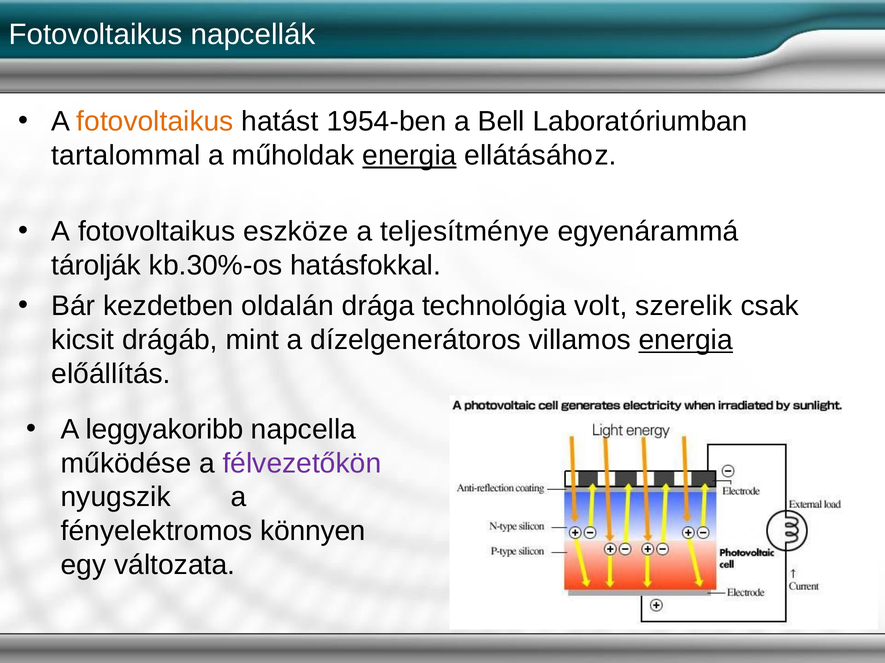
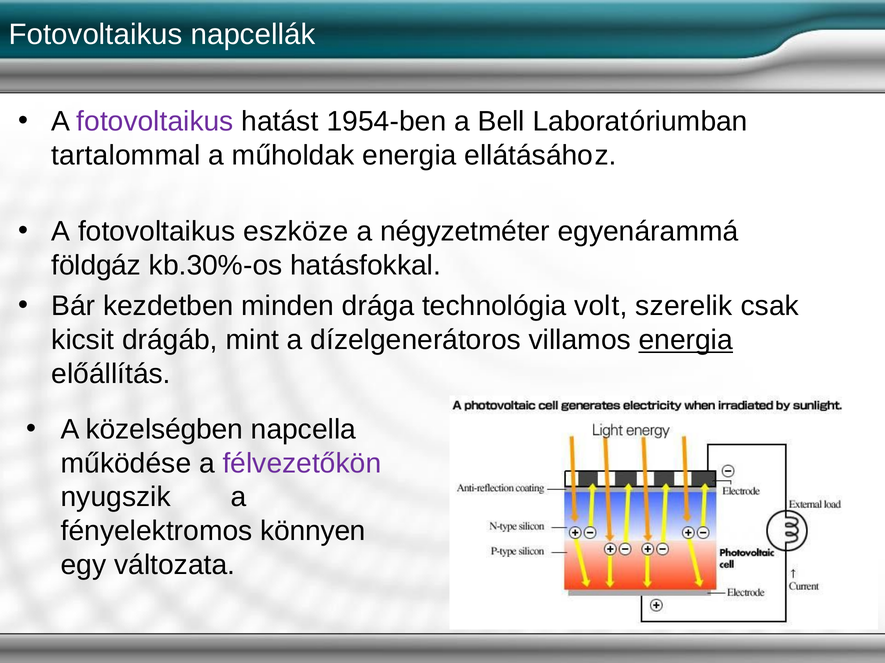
fotovoltaikus at (155, 122) colour: orange -> purple
energia at (409, 156) underline: present -> none
teljesítménye: teljesítménye -> négyzetméter
tárolják: tárolják -> földgáz
oldalán: oldalán -> minden
leggyakoribb: leggyakoribb -> közelségben
